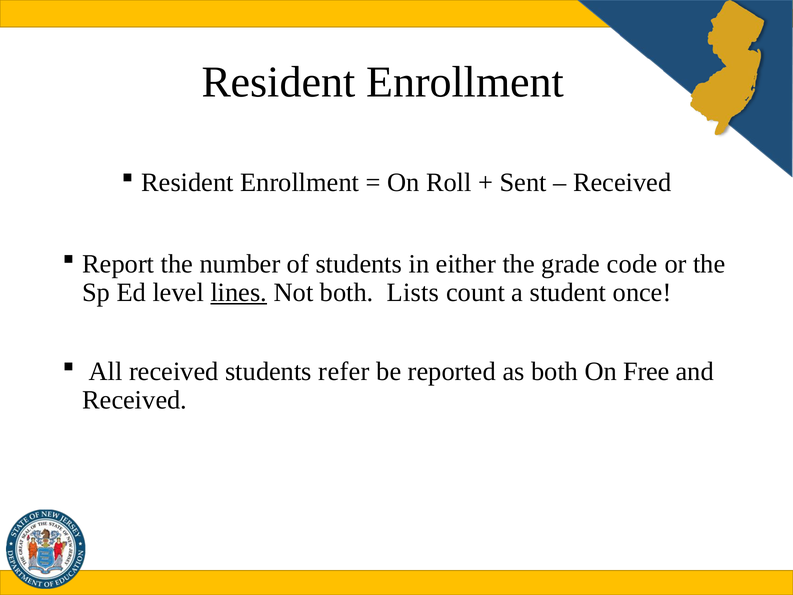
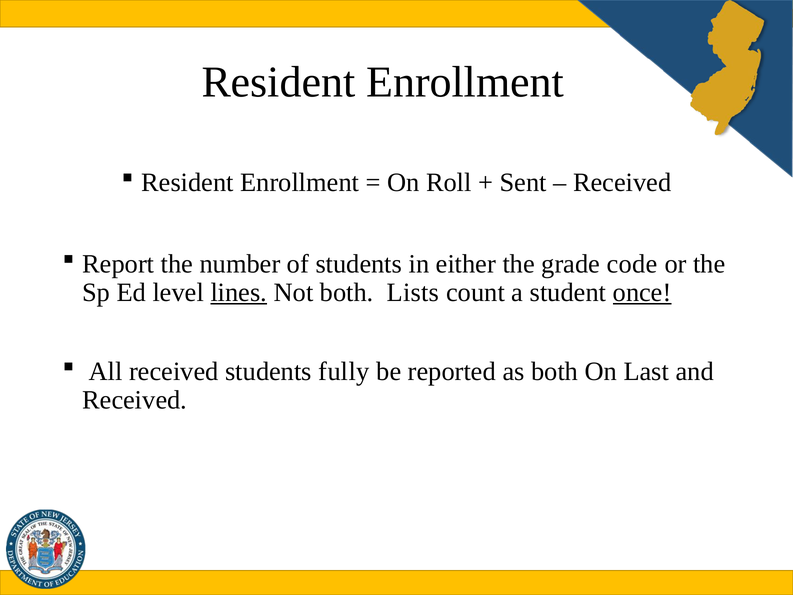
once underline: none -> present
refer: refer -> fully
Free: Free -> Last
